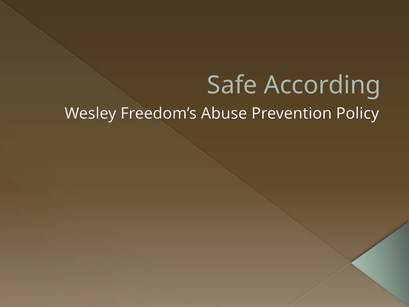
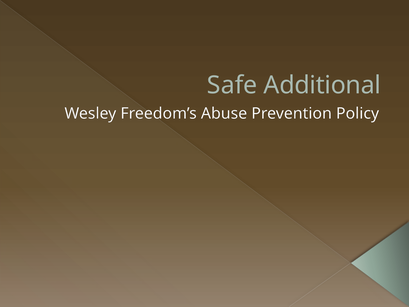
According: According -> Additional
